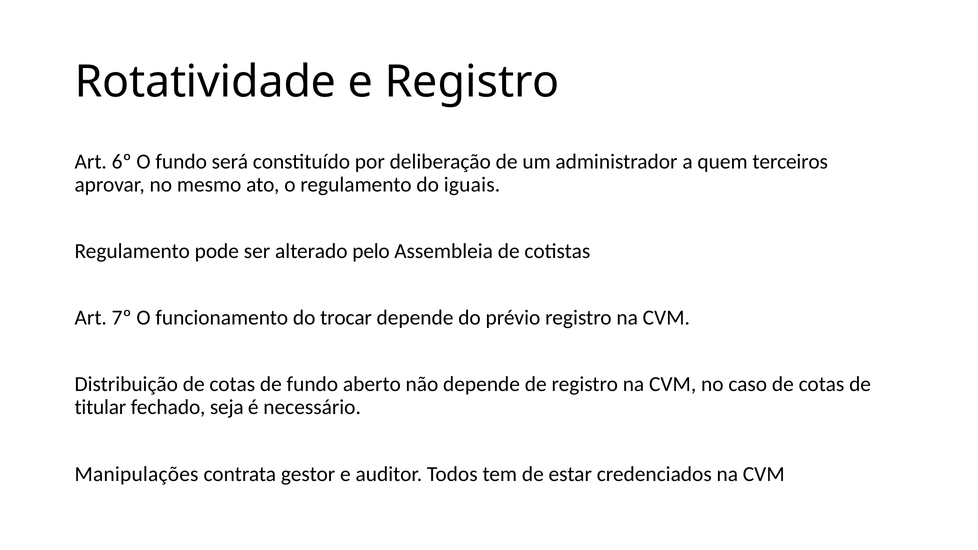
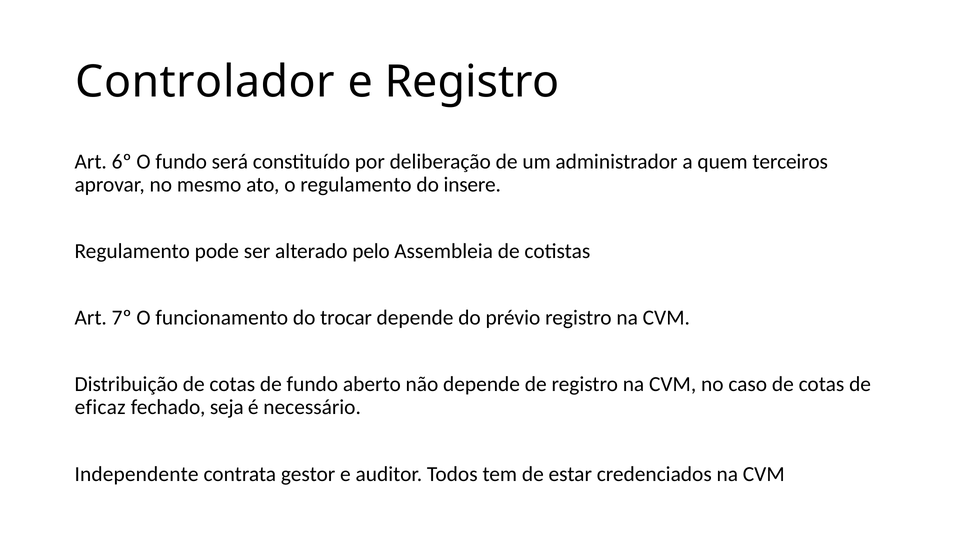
Rotatividade: Rotatividade -> Controlador
iguais: iguais -> insere
titular: titular -> eficaz
Manipulações: Manipulações -> Independente
